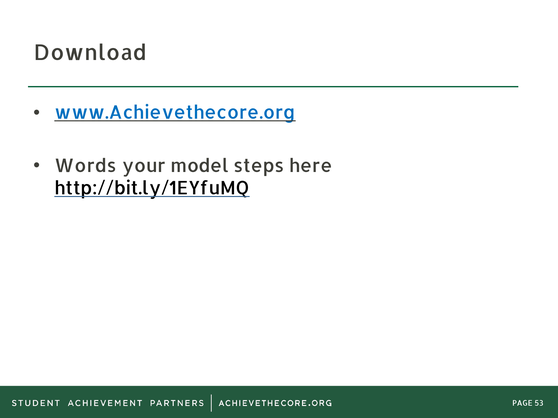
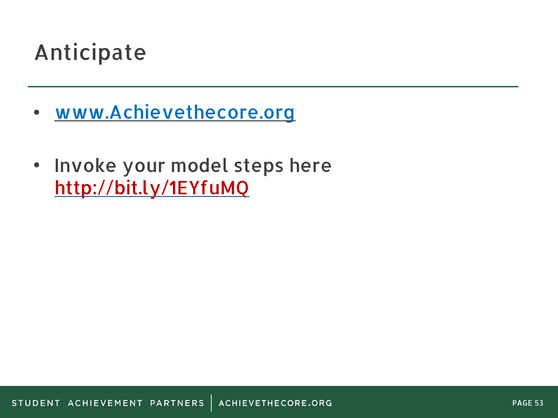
Download: Download -> Anticipate
Words: Words -> Invoke
http://bit.ly/1EYfuMQ colour: black -> red
